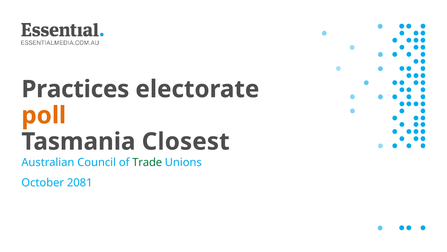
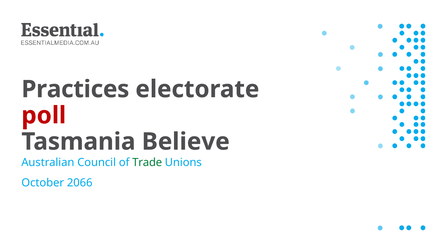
poll colour: orange -> red
Closest: Closest -> Believe
2081: 2081 -> 2066
